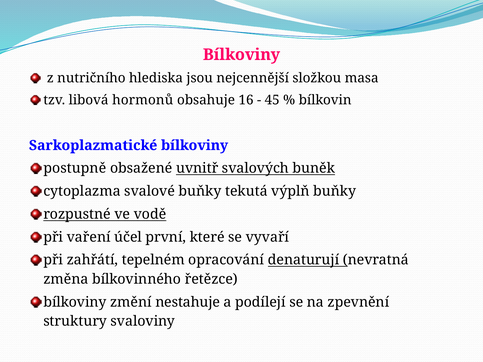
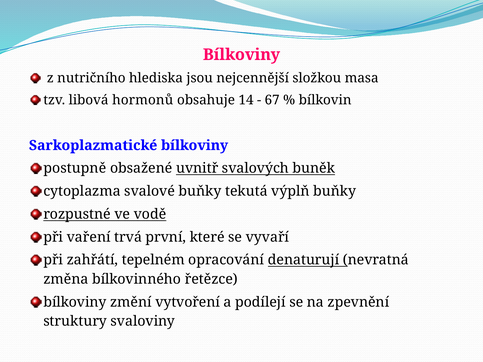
16: 16 -> 14
45: 45 -> 67
účel: účel -> trvá
nestahuje: nestahuje -> vytvoření
